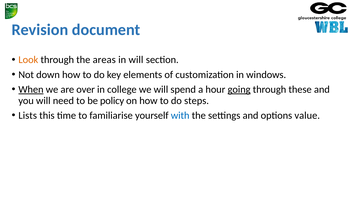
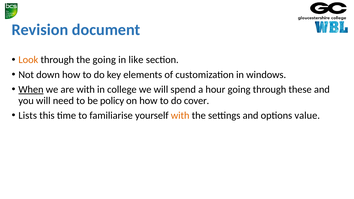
the areas: areas -> going
in will: will -> like
are over: over -> with
going at (239, 90) underline: present -> none
steps: steps -> cover
with at (180, 116) colour: blue -> orange
